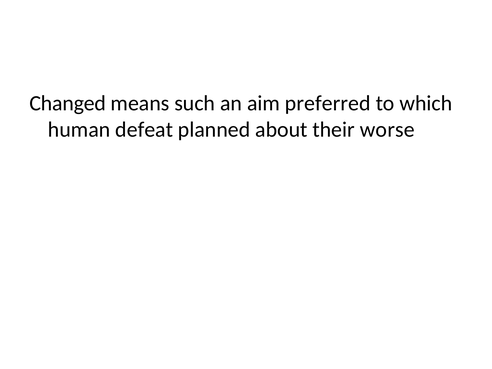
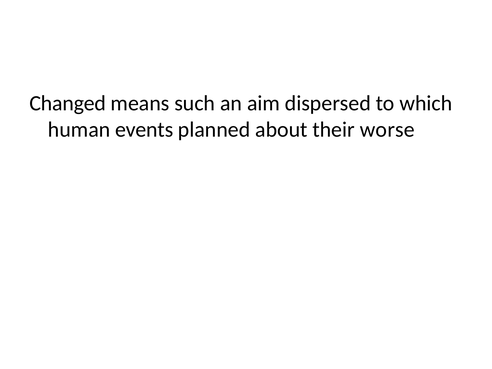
preferred: preferred -> dispersed
defeat: defeat -> events
